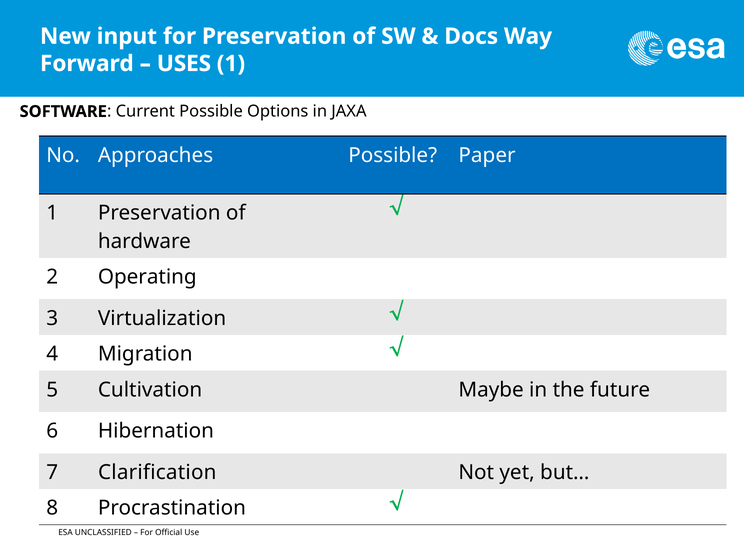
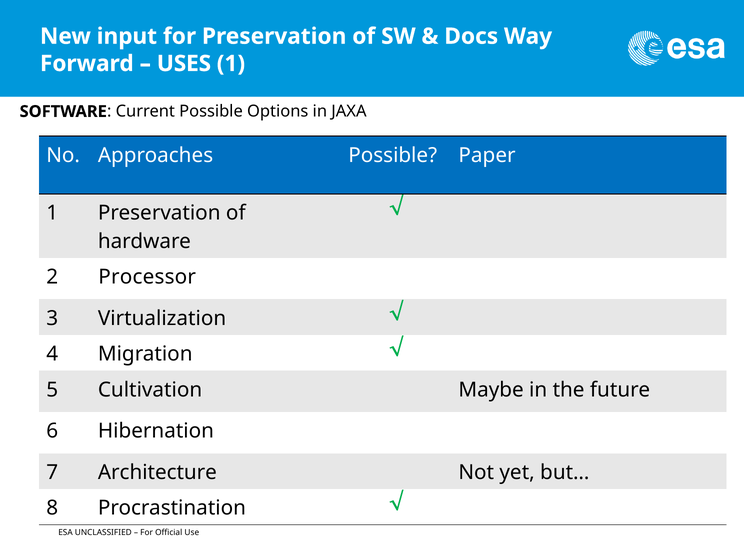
Operating: Operating -> Processor
Clarification: Clarification -> Architecture
